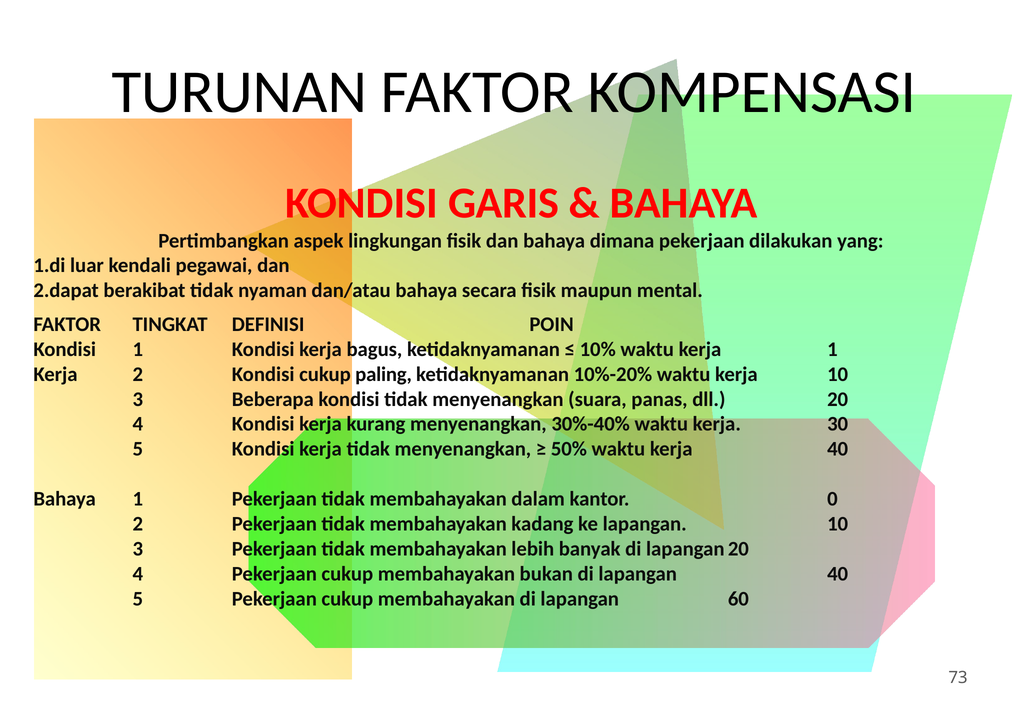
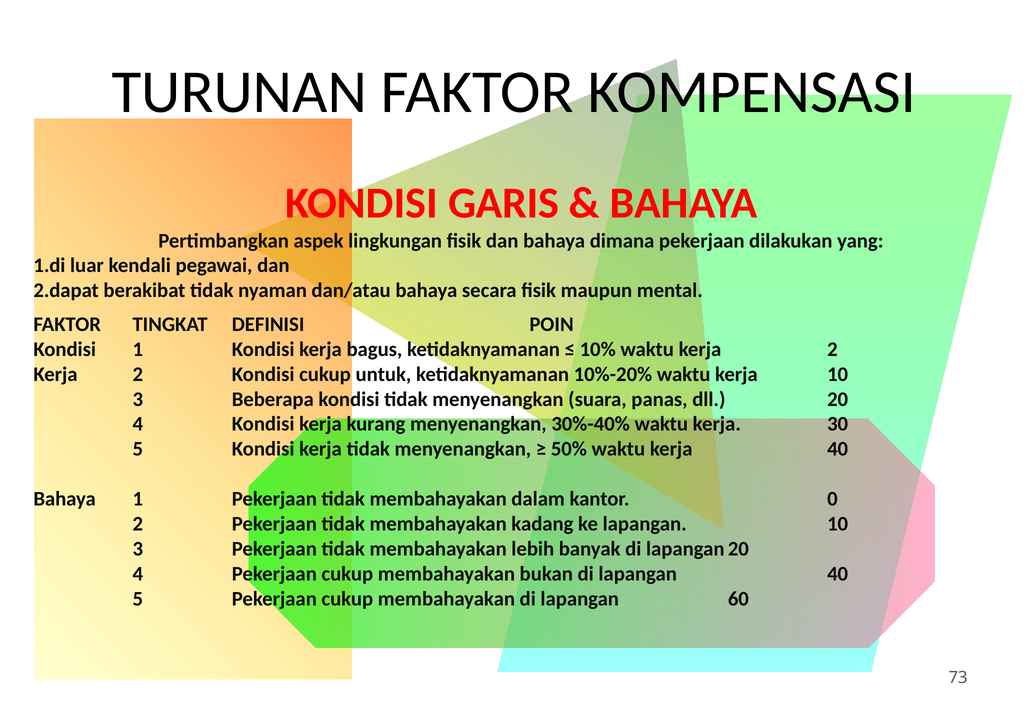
waktu kerja 1: 1 -> 2
paling: paling -> untuk
